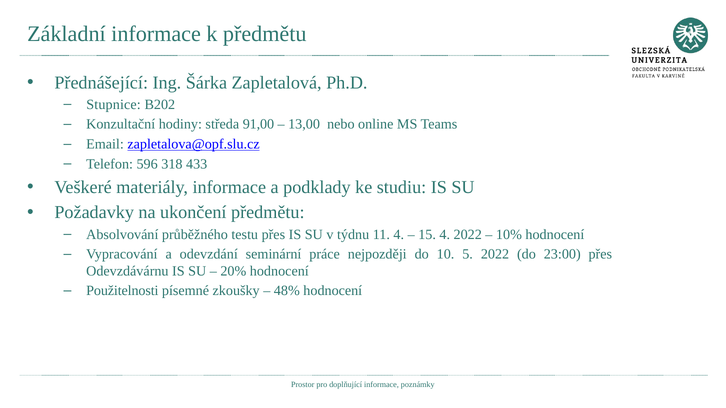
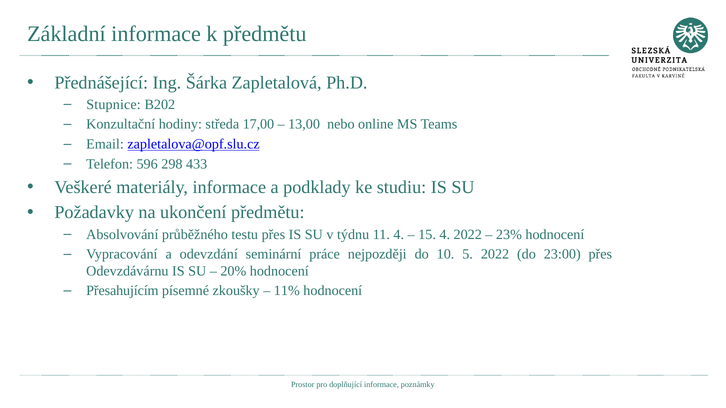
91,00: 91,00 -> 17,00
318: 318 -> 298
10%: 10% -> 23%
Použitelnosti: Použitelnosti -> Přesahujícím
48%: 48% -> 11%
